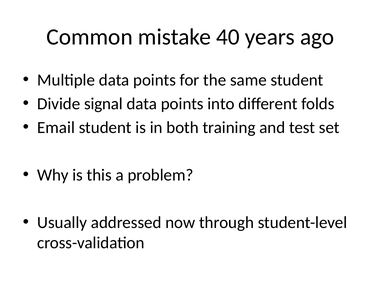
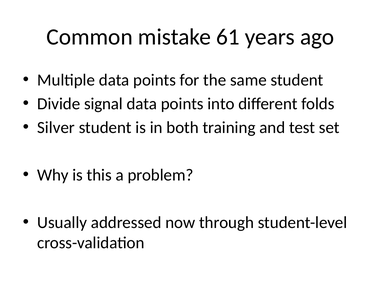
40: 40 -> 61
Email: Email -> Silver
